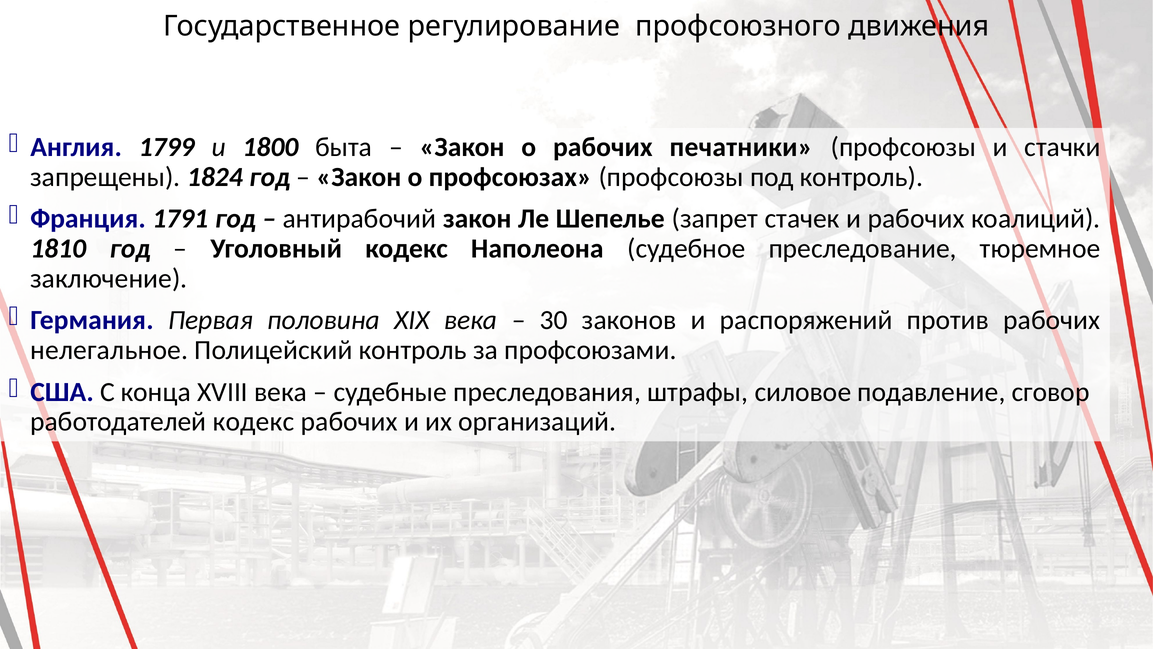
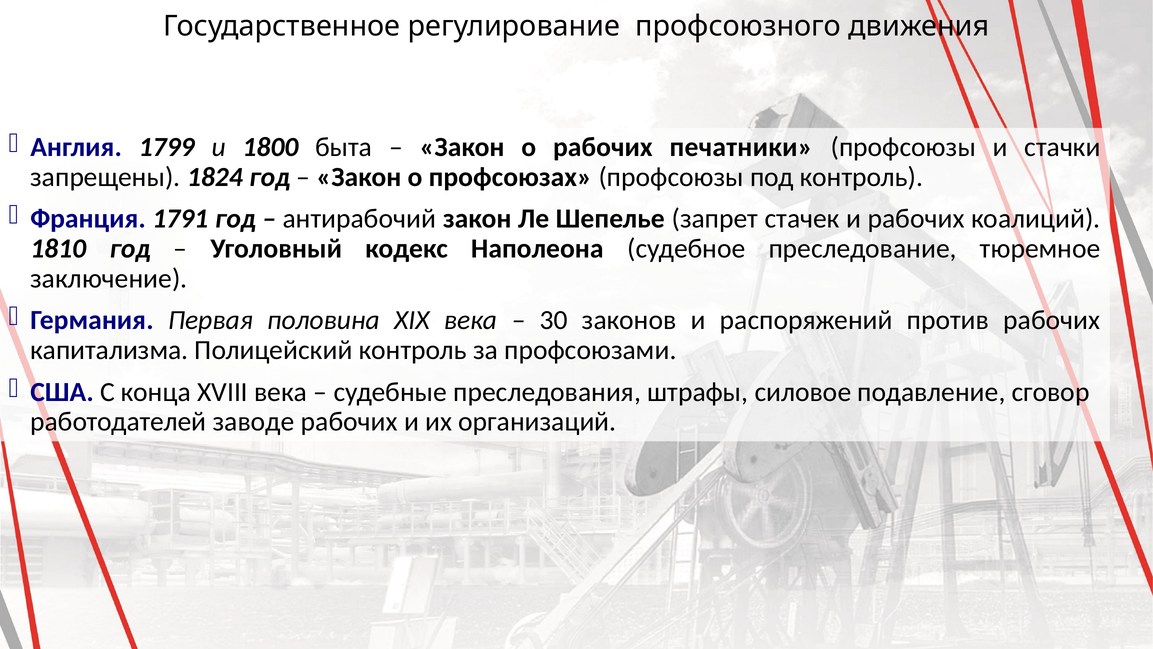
нелегальное: нелегальное -> капитализма
работодателей кодекс: кодекс -> заводе
